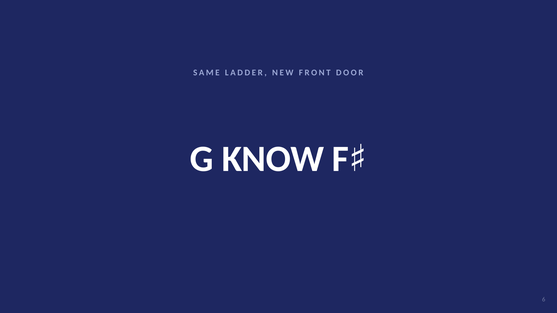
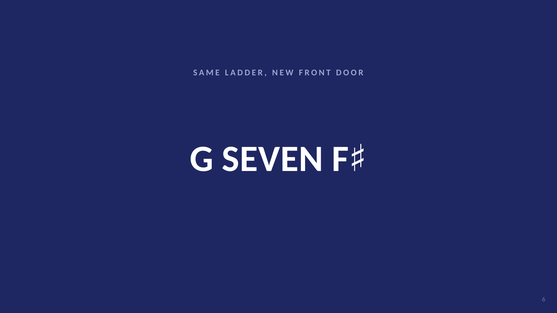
KNOW: KNOW -> SEVEN
